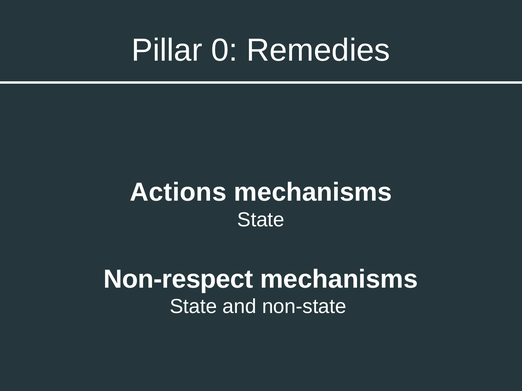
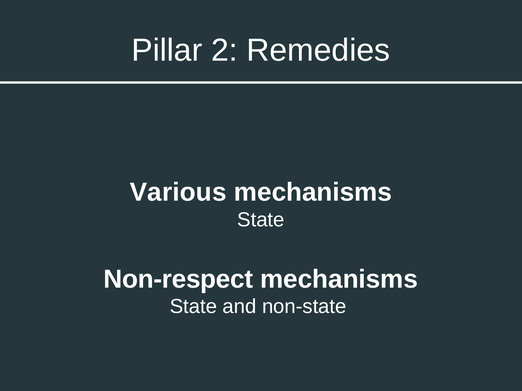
0: 0 -> 2
Actions: Actions -> Various
